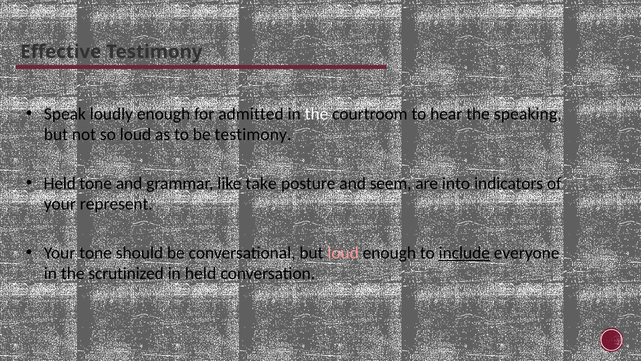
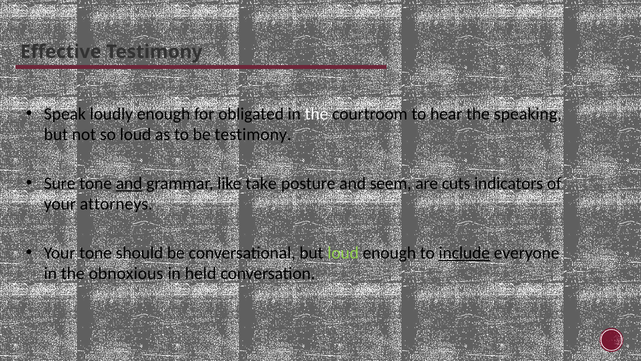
admitted: admitted -> obligated
Held at (60, 183): Held -> Sure
and at (129, 183) underline: none -> present
into: into -> cuts
represent: represent -> attorneys
loud at (343, 253) colour: pink -> light green
scrutinized: scrutinized -> obnoxious
